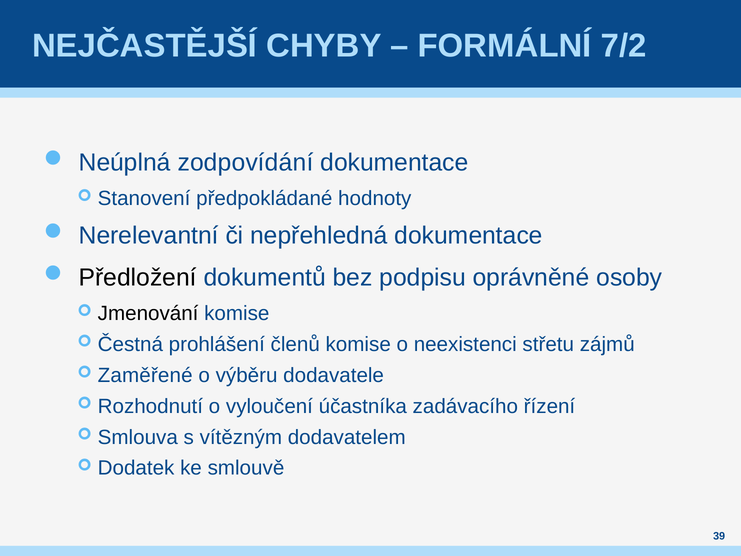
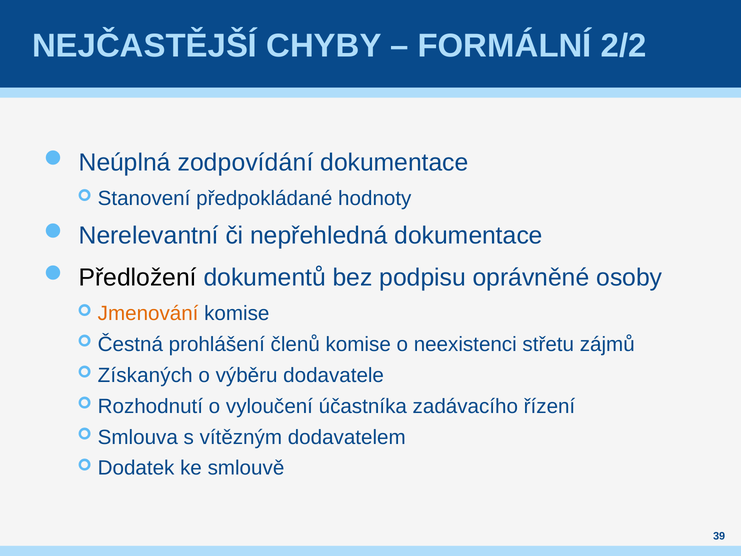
7/2: 7/2 -> 2/2
Jmenování colour: black -> orange
Zaměřené: Zaměřené -> Získaných
